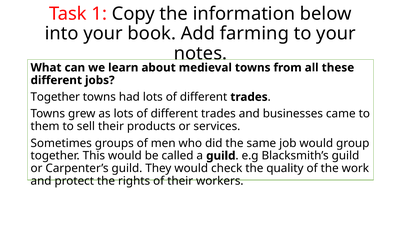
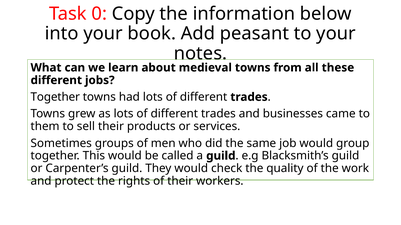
1: 1 -> 0
farming: farming -> peasant
